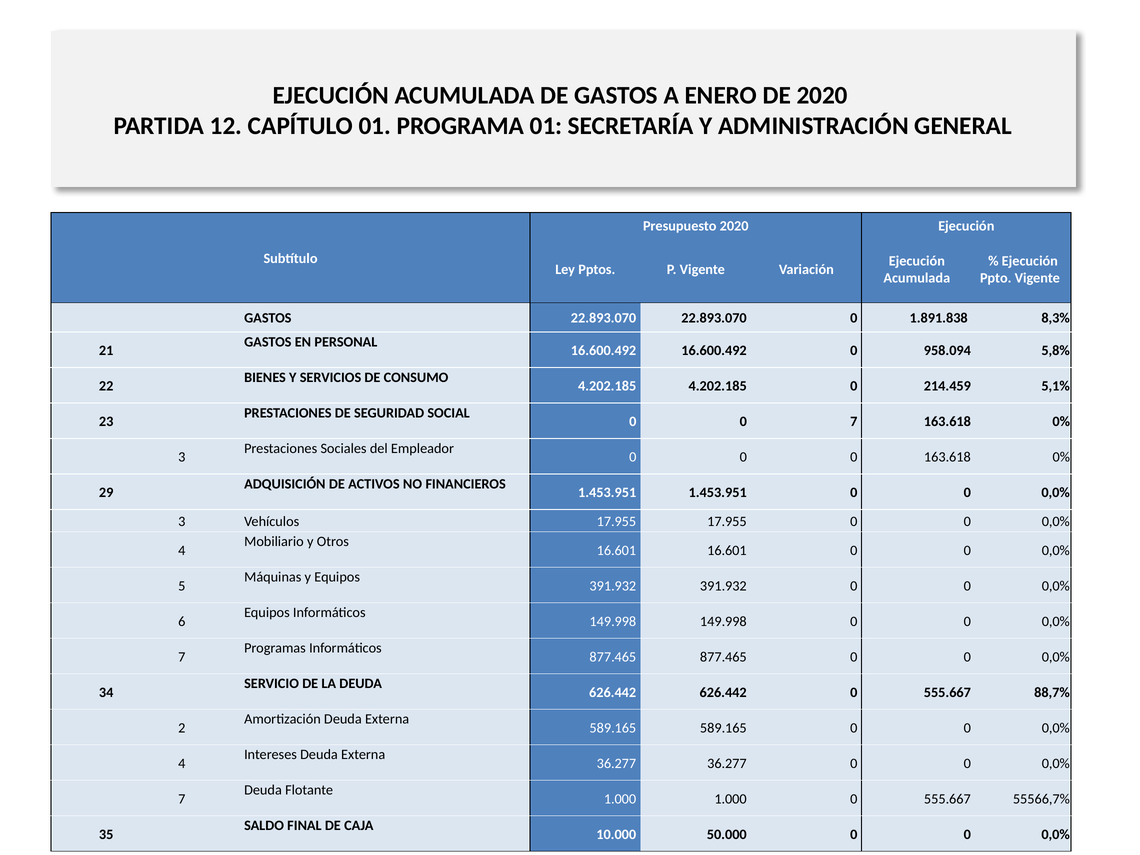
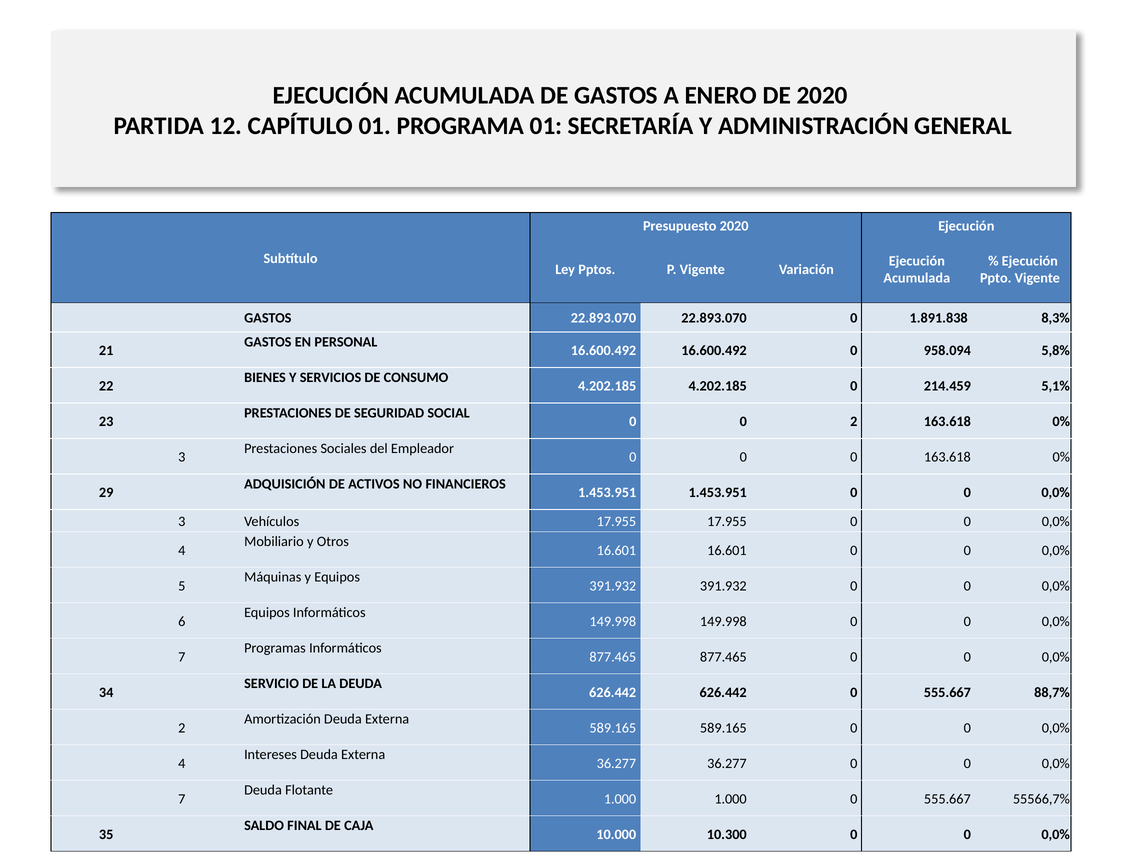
0 7: 7 -> 2
50.000: 50.000 -> 10.300
